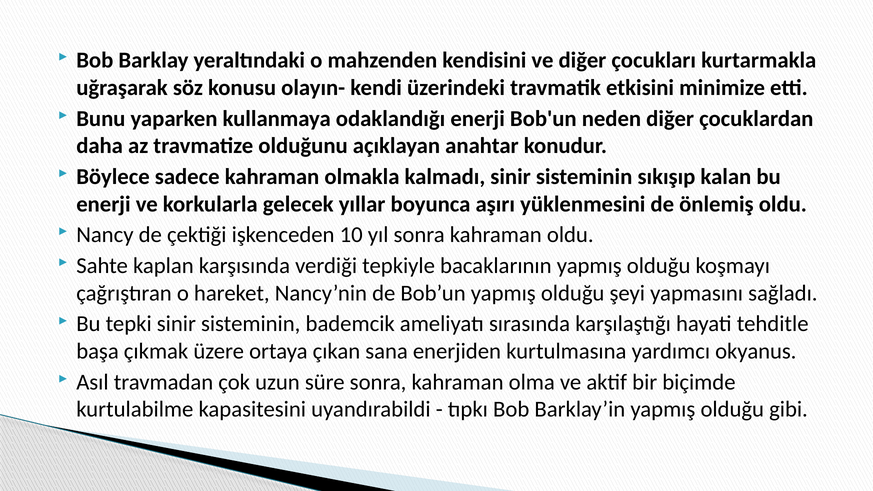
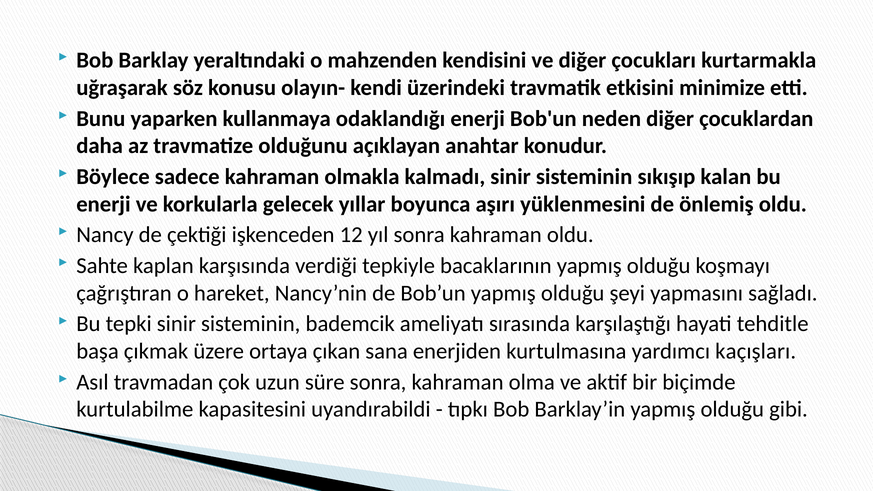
10: 10 -> 12
okyanus: okyanus -> kaçışları
